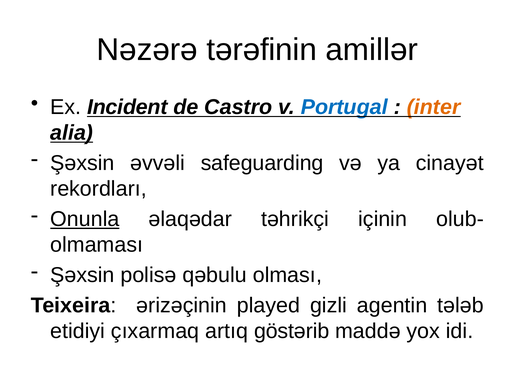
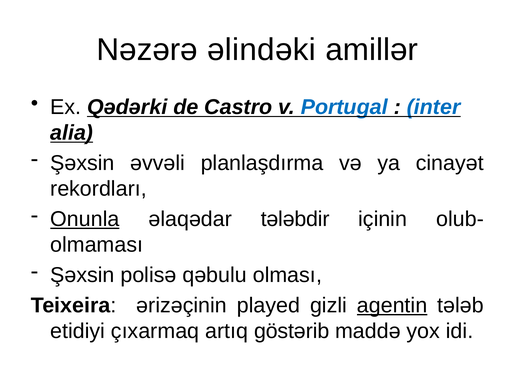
tərəfinin: tərəfinin -> əlindəki
Incident: Incident -> Qədərki
inter colour: orange -> blue
safeguarding: safeguarding -> planlaşdırma
təhrikçi: təhrikçi -> tələbdir
agentin underline: none -> present
